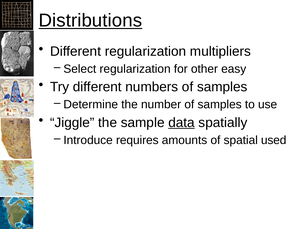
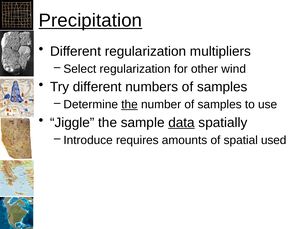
Distributions: Distributions -> Precipitation
easy: easy -> wind
the at (130, 104) underline: none -> present
